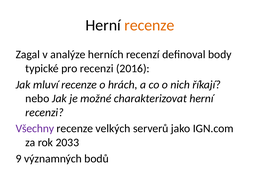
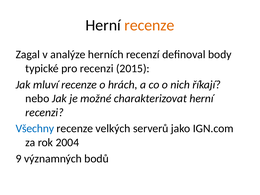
2016: 2016 -> 2015
Všechny colour: purple -> blue
2033: 2033 -> 2004
